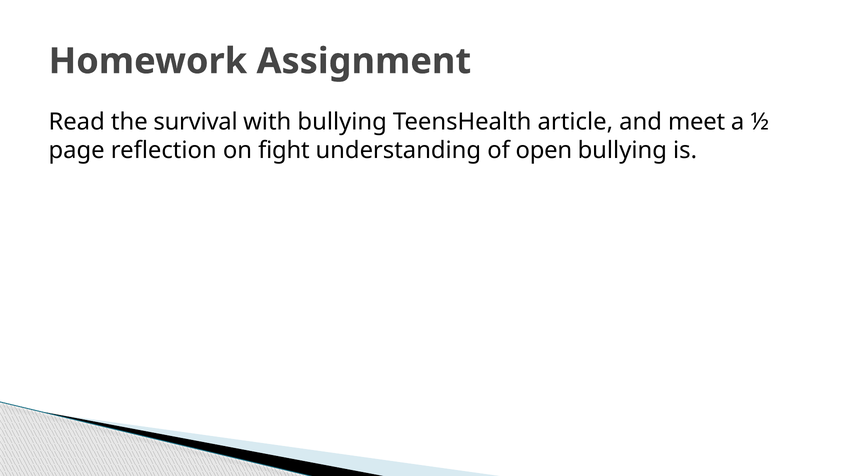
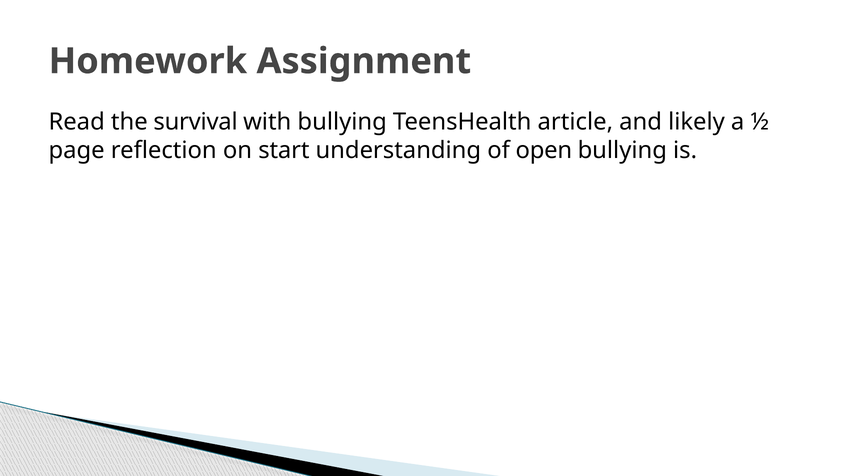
meet: meet -> likely
fight: fight -> start
